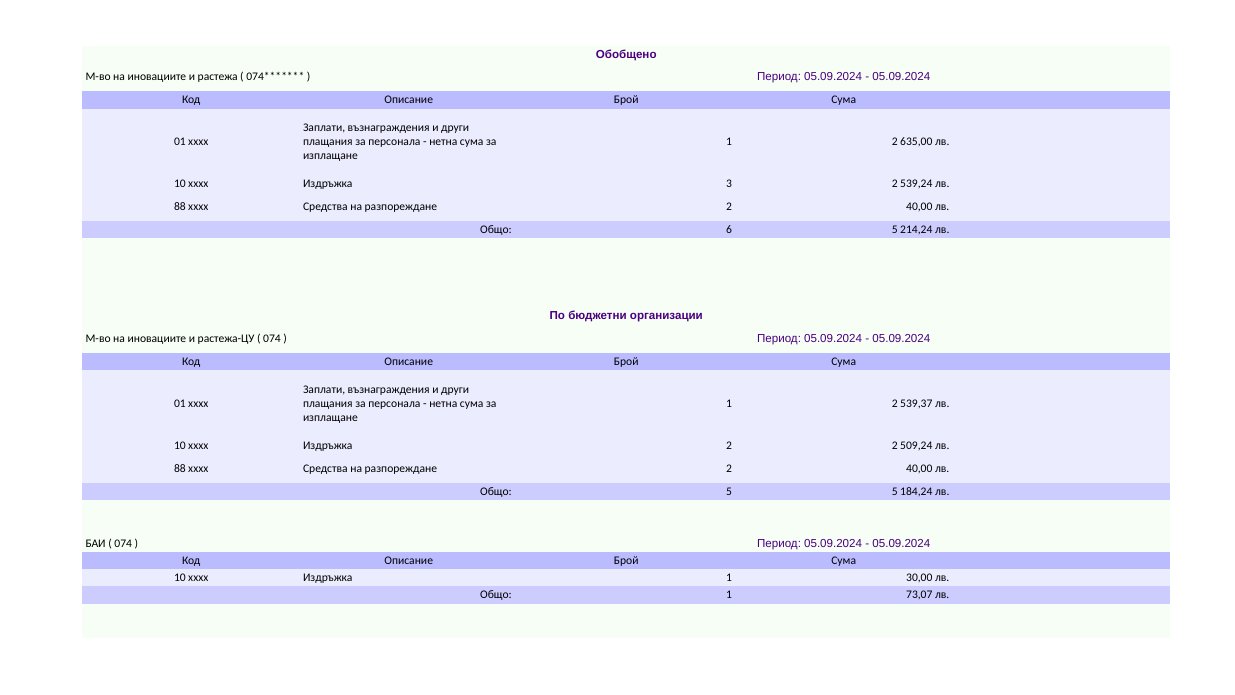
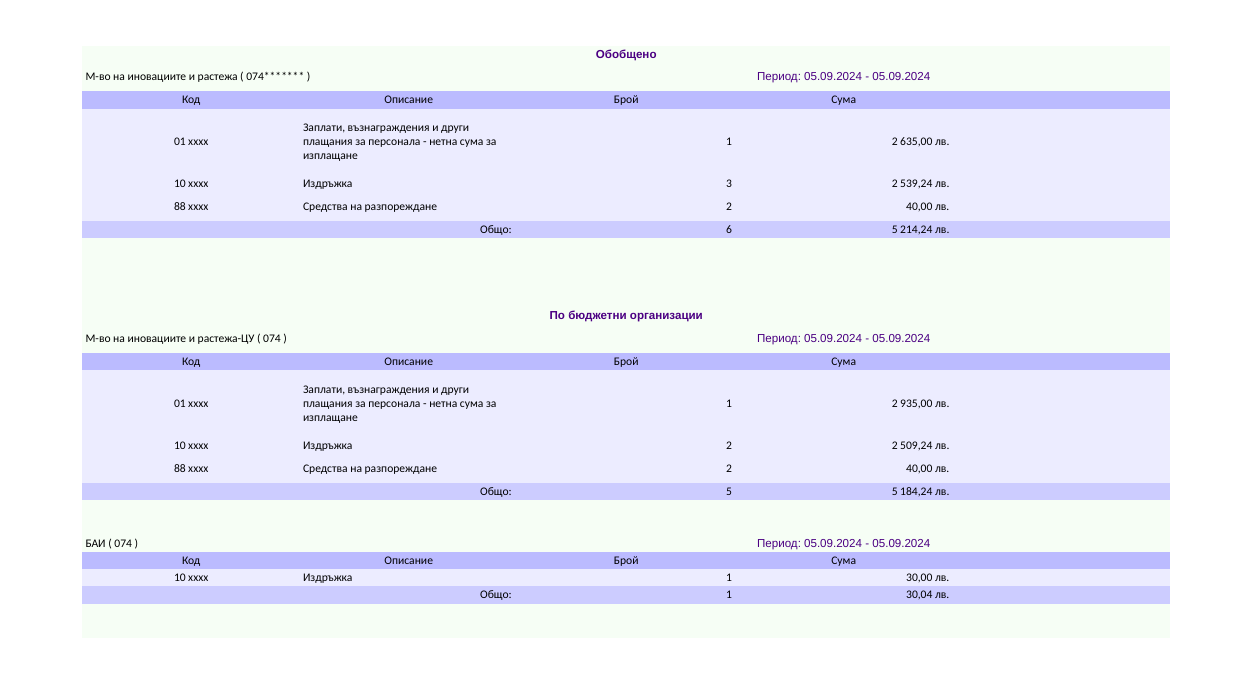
539,37: 539,37 -> 935,00
73,07: 73,07 -> 30,04
